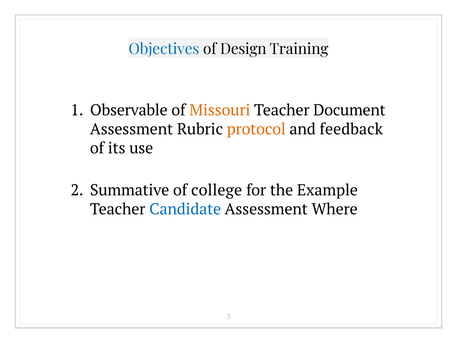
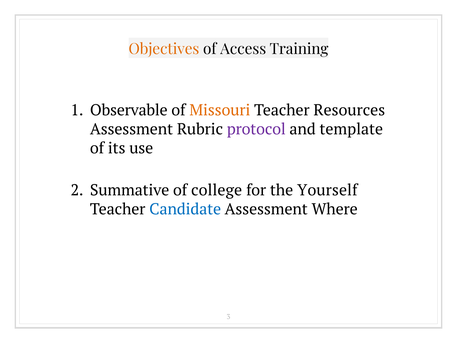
Objectives colour: blue -> orange
Design: Design -> Access
Document: Document -> Resources
protocol colour: orange -> purple
feedback: feedback -> template
Example: Example -> Yourself
